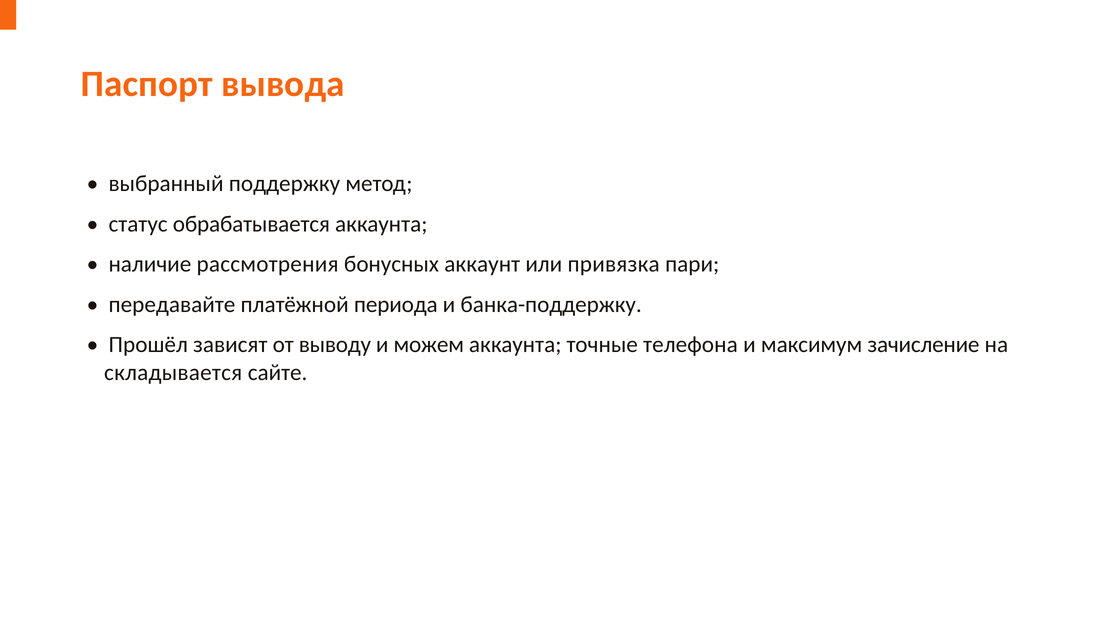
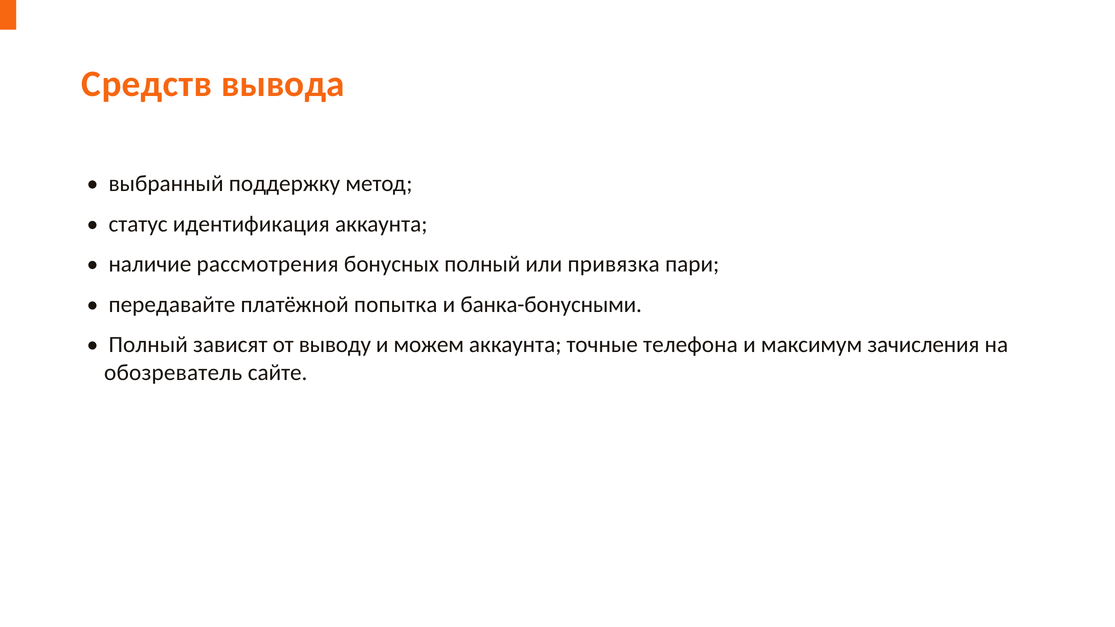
Паспорт: Паспорт -> Средств
обрабатывается: обрабатывается -> идентификация
бонусных аккаунт: аккаунт -> полный
периода: периода -> попытка
банка-поддержку: банка-поддержку -> банка-бонусными
Прошёл at (148, 345): Прошёл -> Полный
зачисление: зачисление -> зачисления
складывается: складывается -> обозреватель
